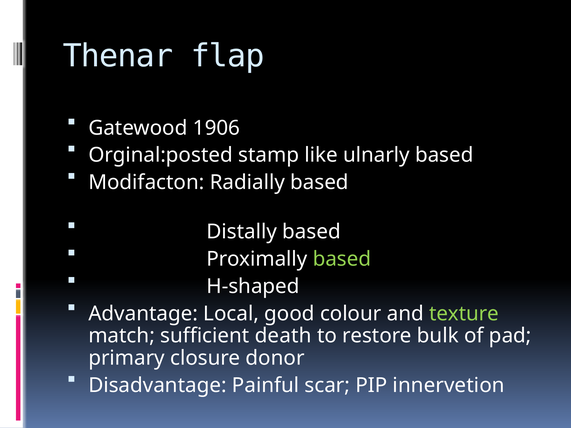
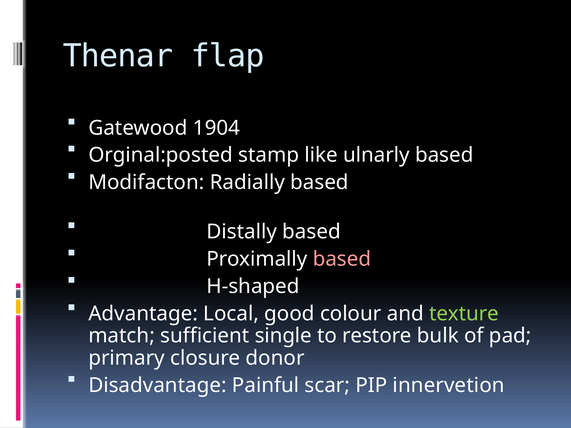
1906: 1906 -> 1904
based at (342, 259) colour: light green -> pink
death: death -> single
